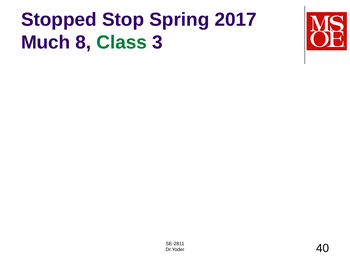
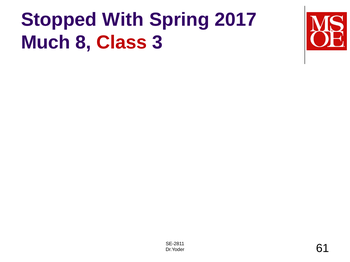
Stop: Stop -> With
Class colour: green -> red
40: 40 -> 61
